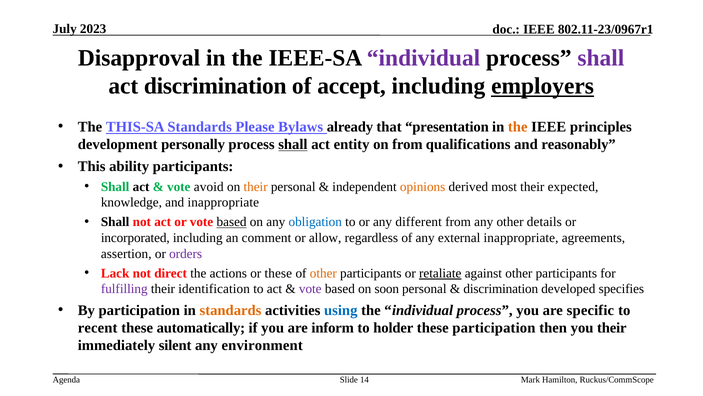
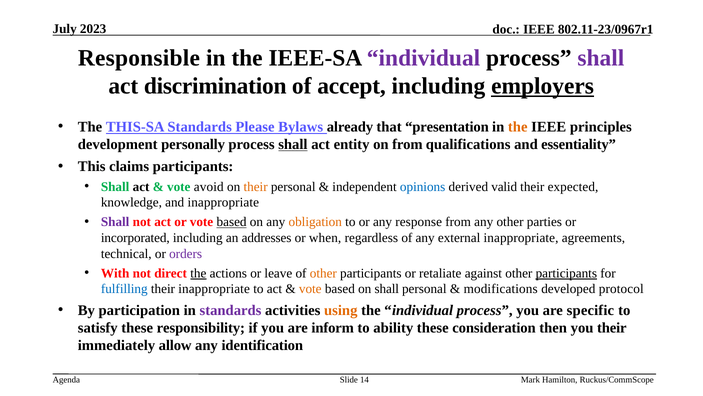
Disapproval: Disapproval -> Responsible
reasonably: reasonably -> essentiality
ability: ability -> claims
opinions colour: orange -> blue
most: most -> valid
Shall at (115, 222) colour: black -> purple
obligation colour: blue -> orange
different: different -> response
details: details -> parties
comment: comment -> addresses
allow: allow -> when
assertion: assertion -> technical
Lack: Lack -> With
the at (198, 273) underline: none -> present
or these: these -> leave
retaliate underline: present -> none
participants at (566, 273) underline: none -> present
fulfilling colour: purple -> blue
their identification: identification -> inappropriate
vote at (310, 289) colour: purple -> orange
on soon: soon -> shall
discrimination at (501, 289): discrimination -> modifications
specifies: specifies -> protocol
standards at (230, 310) colour: orange -> purple
using colour: blue -> orange
recent: recent -> satisfy
automatically: automatically -> responsibility
holder: holder -> ability
these participation: participation -> consideration
silent: silent -> allow
environment: environment -> identification
